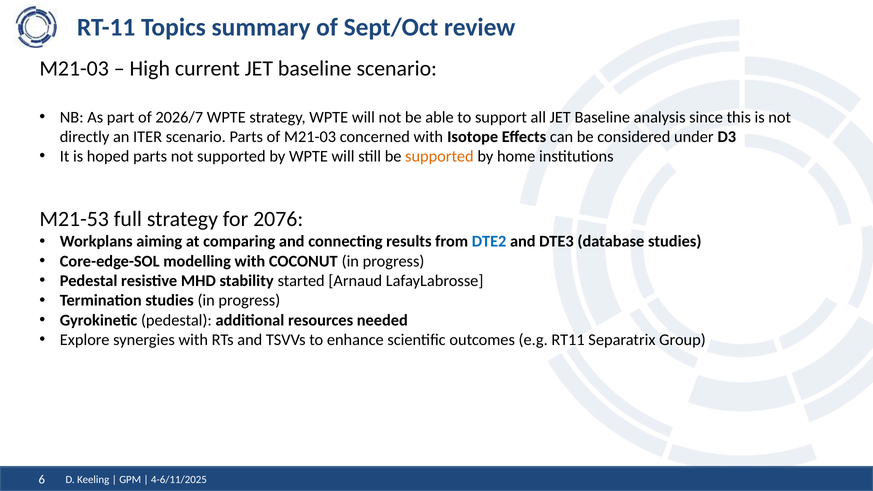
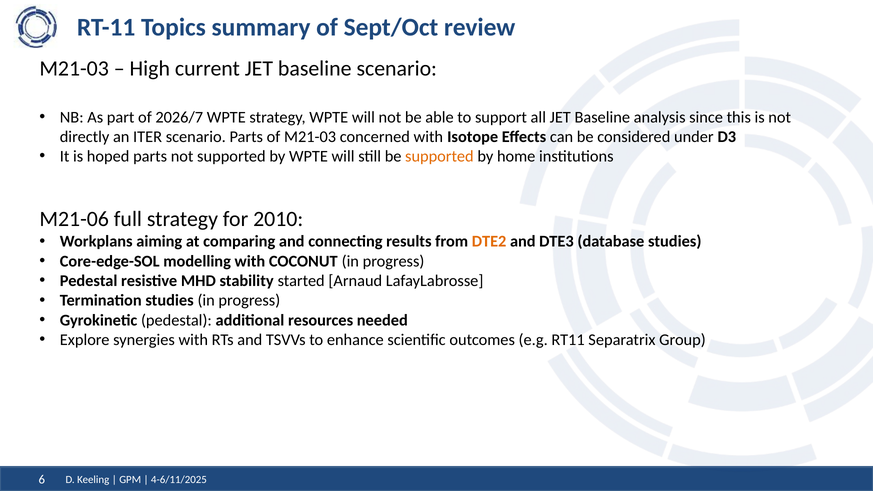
M21-53: M21-53 -> M21-06
2076: 2076 -> 2010
DTE2 colour: blue -> orange
